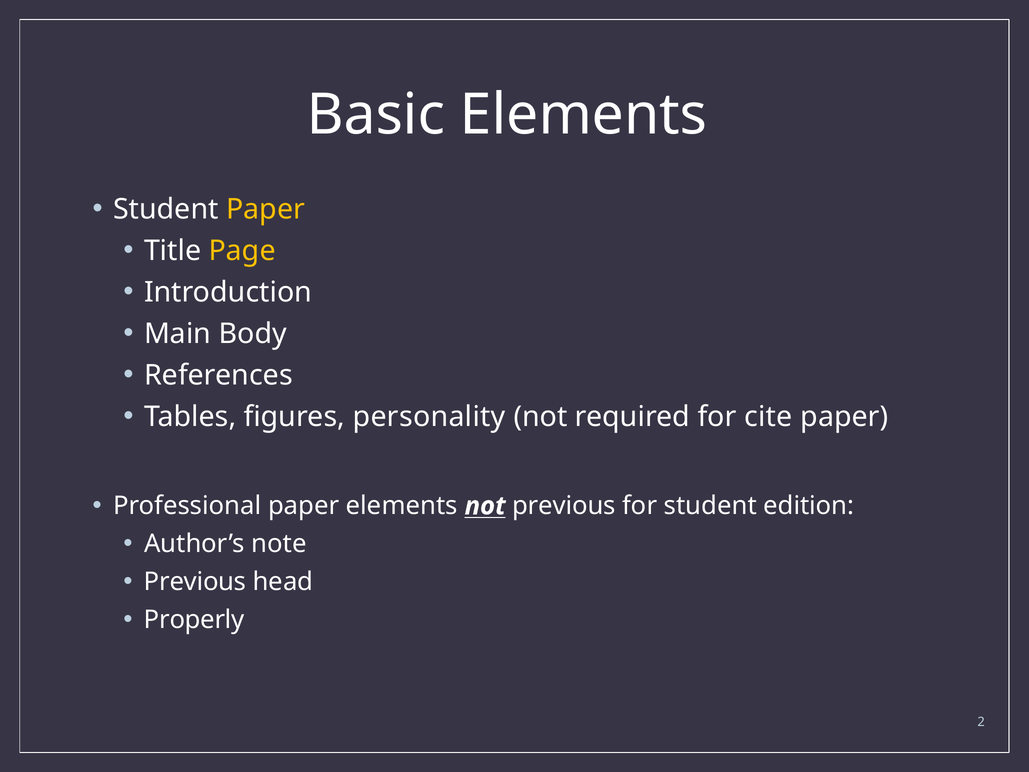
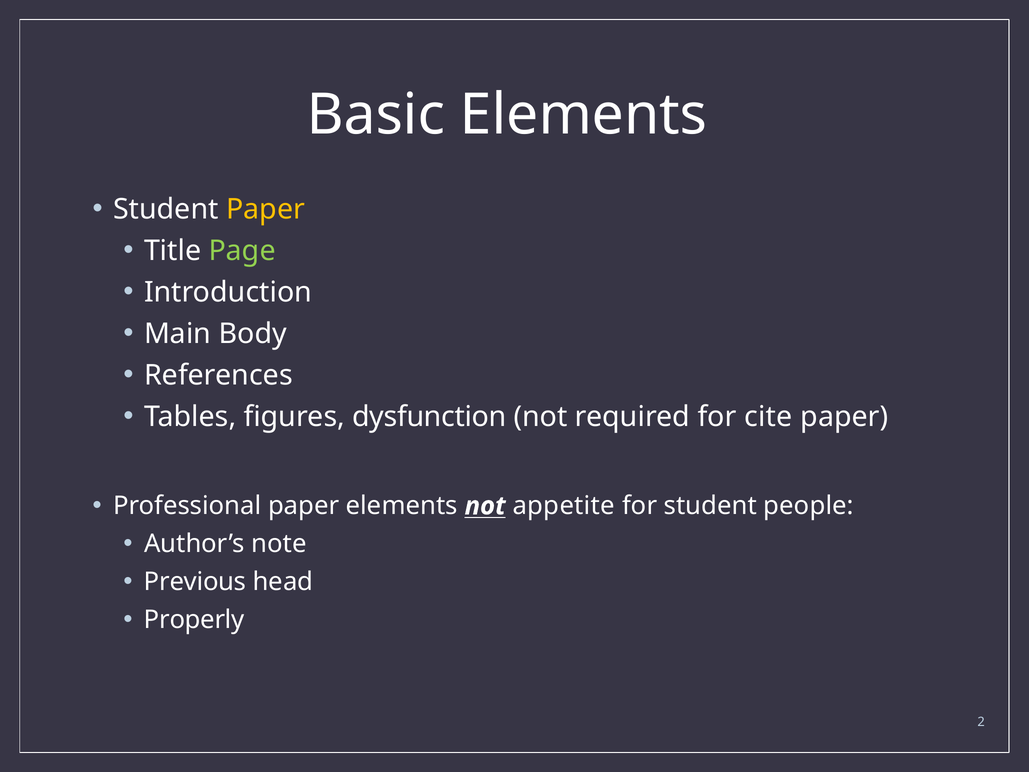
Page colour: yellow -> light green
personality: personality -> dysfunction
not previous: previous -> appetite
edition: edition -> people
